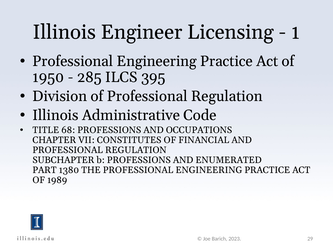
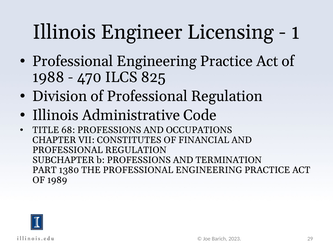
1950: 1950 -> 1988
285: 285 -> 470
395: 395 -> 825
ENUMERATED: ENUMERATED -> TERMINATION
